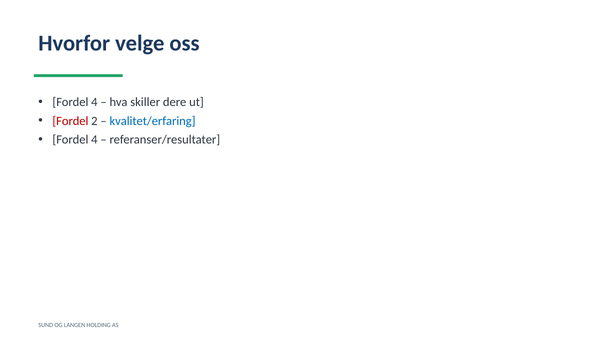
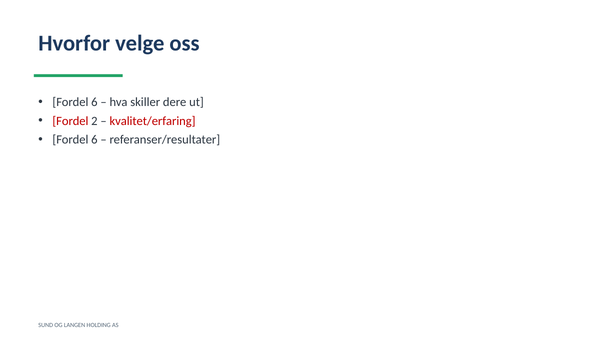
4 at (94, 102): 4 -> 6
kvalitet/erfaring colour: blue -> red
4 at (94, 140): 4 -> 6
